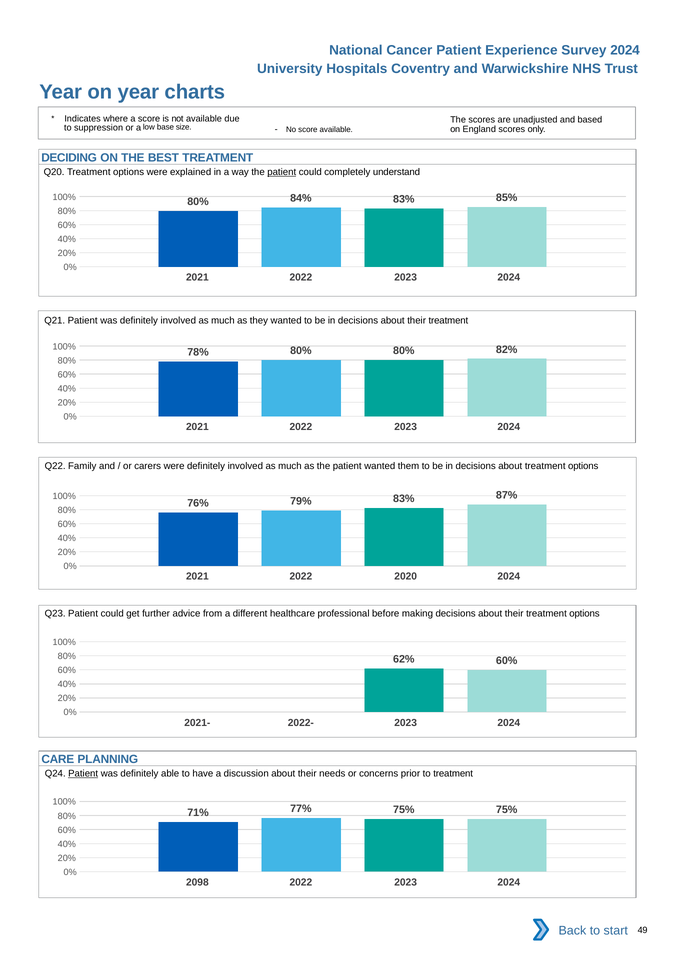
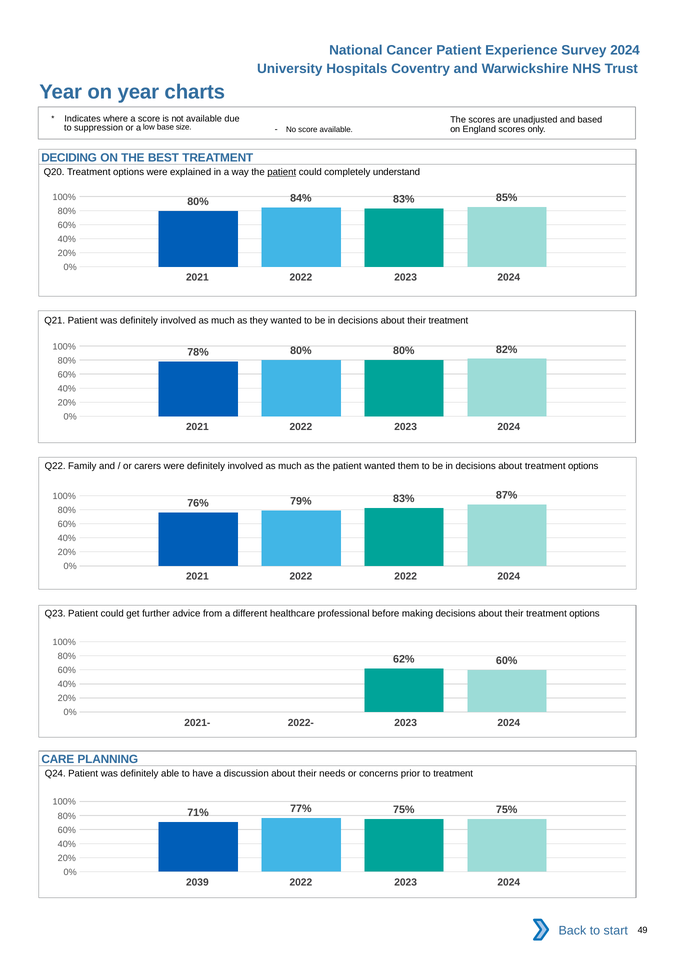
2022 2020: 2020 -> 2022
Patient at (83, 774) underline: present -> none
2098: 2098 -> 2039
